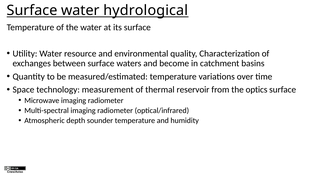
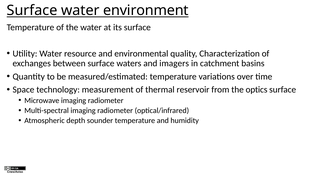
hydrological: hydrological -> environment
become: become -> imagers
